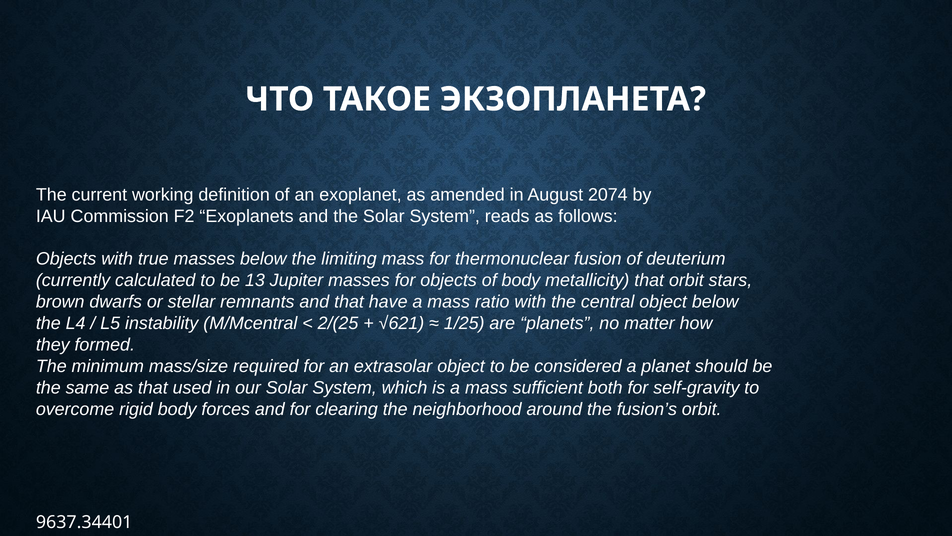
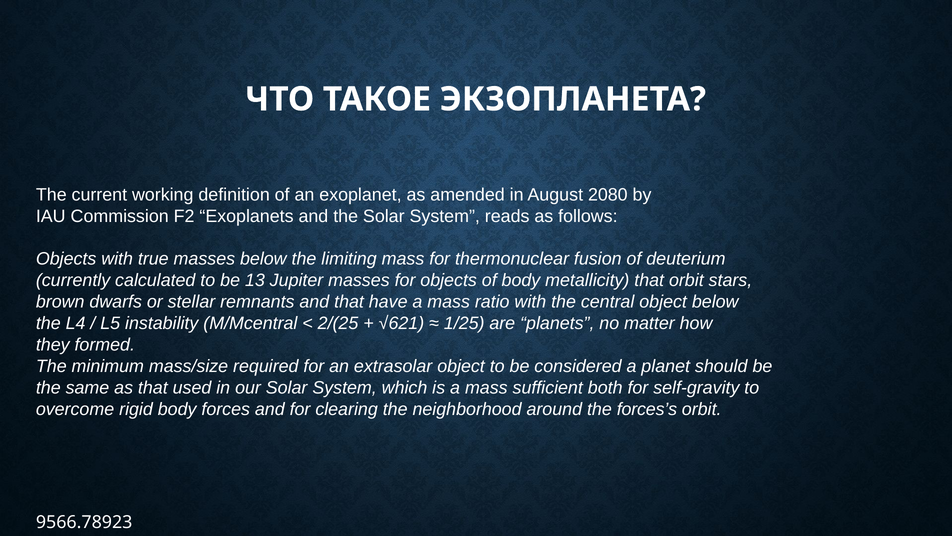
2074: 2074 -> 2080
fusion’s: fusion’s -> forces’s
9637.34401: 9637.34401 -> 9566.78923
